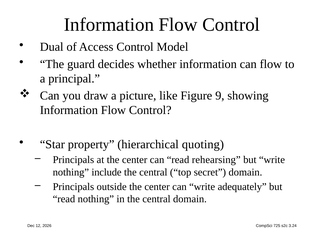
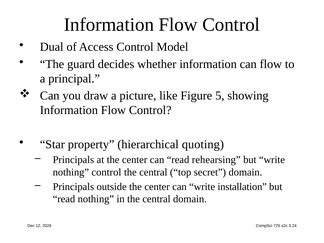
9: 9 -> 5
nothing include: include -> control
adequately: adequately -> installation
